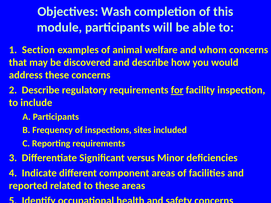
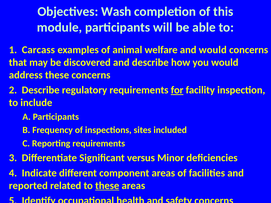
Section: Section -> Carcass
and whom: whom -> would
these at (107, 186) underline: none -> present
